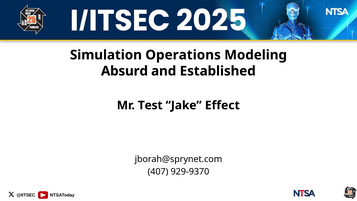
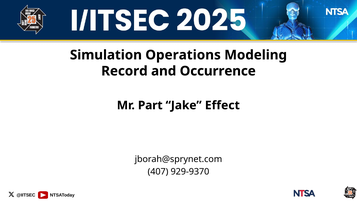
Absurd: Absurd -> Record
Established: Established -> Occurrence
Test: Test -> Part
